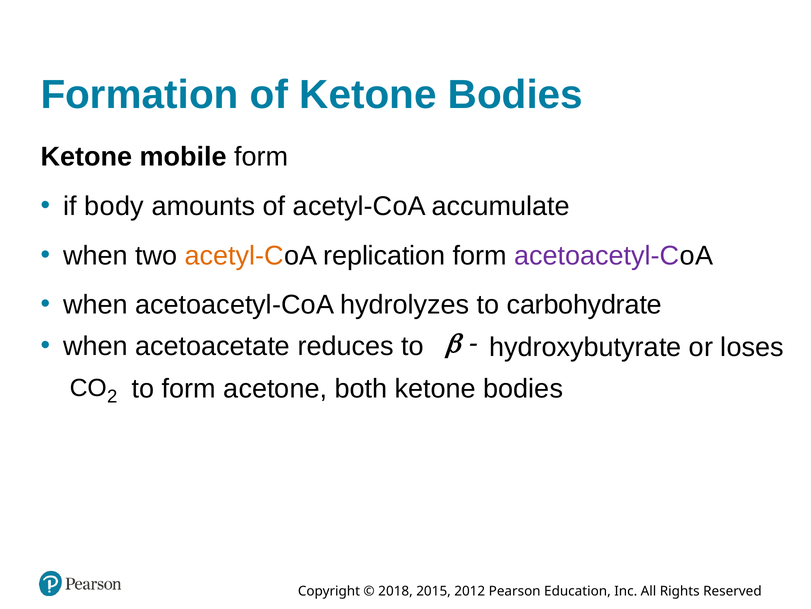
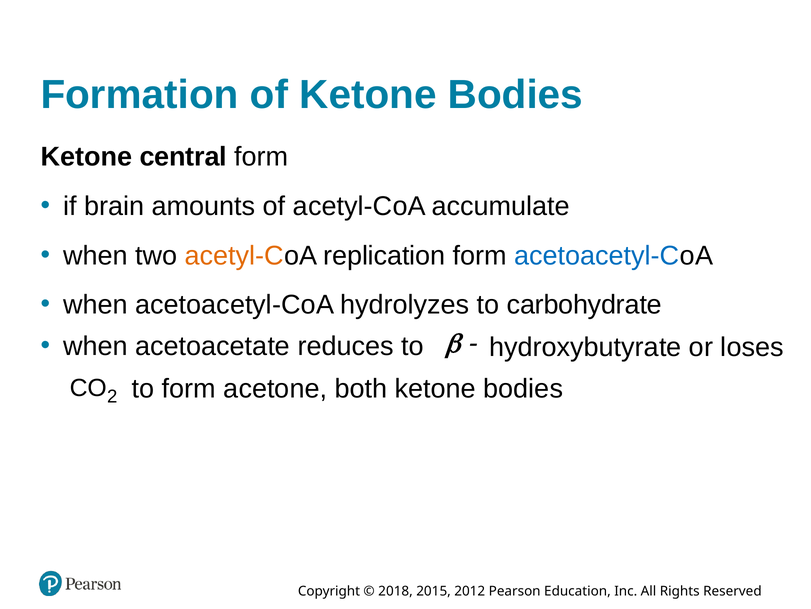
mobile: mobile -> central
body: body -> brain
acetoacetyl-C at (597, 255) colour: purple -> blue
